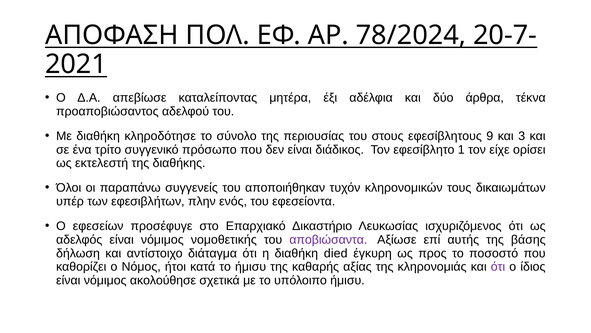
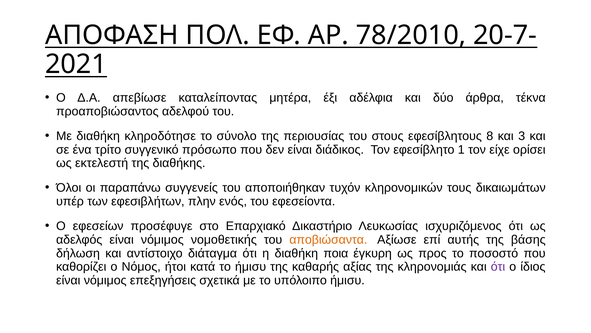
78/2024: 78/2024 -> 78/2010
9: 9 -> 8
αποβιώσαντα colour: purple -> orange
died: died -> ποια
ακολούθησε: ακολούθησε -> επεξηγήσεις
